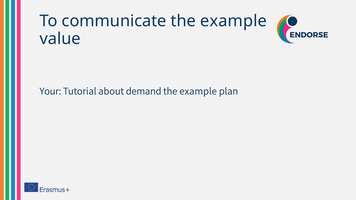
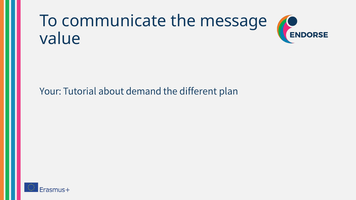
communicate the example: example -> message
example at (198, 91): example -> different
